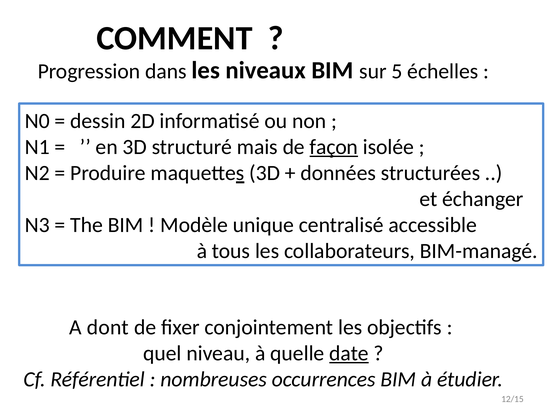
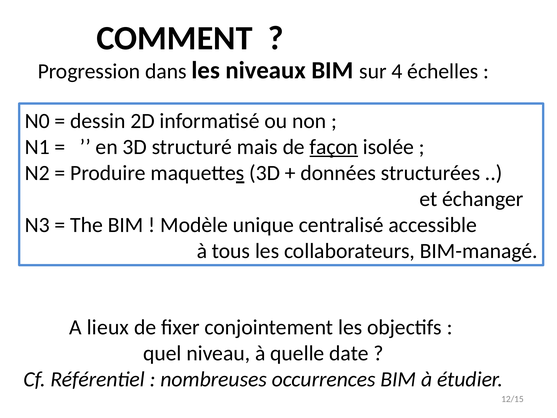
5: 5 -> 4
dont: dont -> lieux
date underline: present -> none
